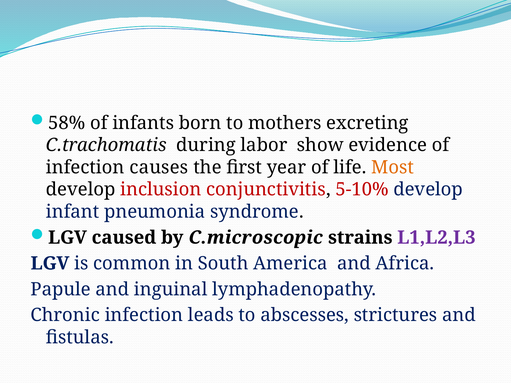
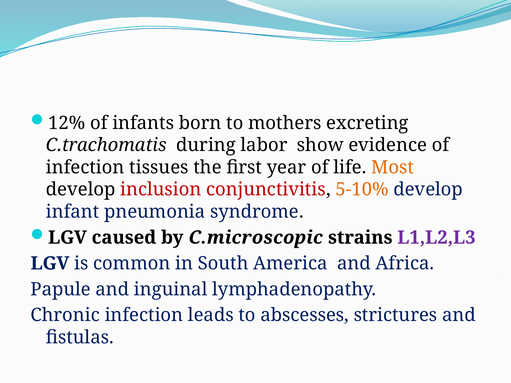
58%: 58% -> 12%
causes: causes -> tissues
5-10% colour: red -> orange
